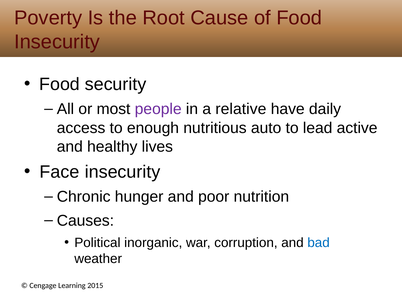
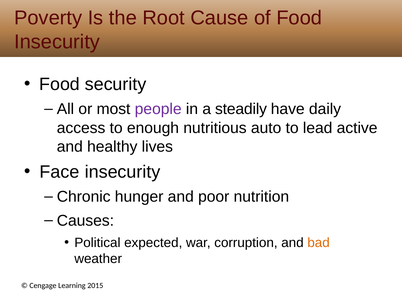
relative: relative -> steadily
inorganic: inorganic -> expected
bad colour: blue -> orange
